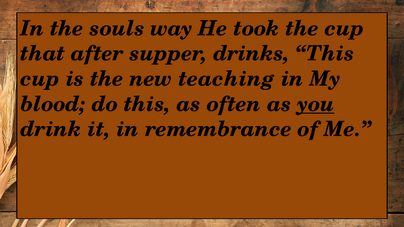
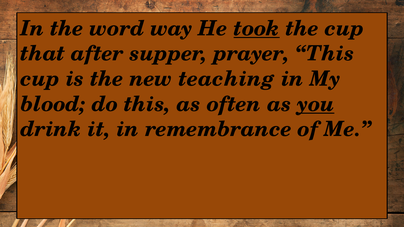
souls: souls -> word
took underline: none -> present
drinks: drinks -> prayer
